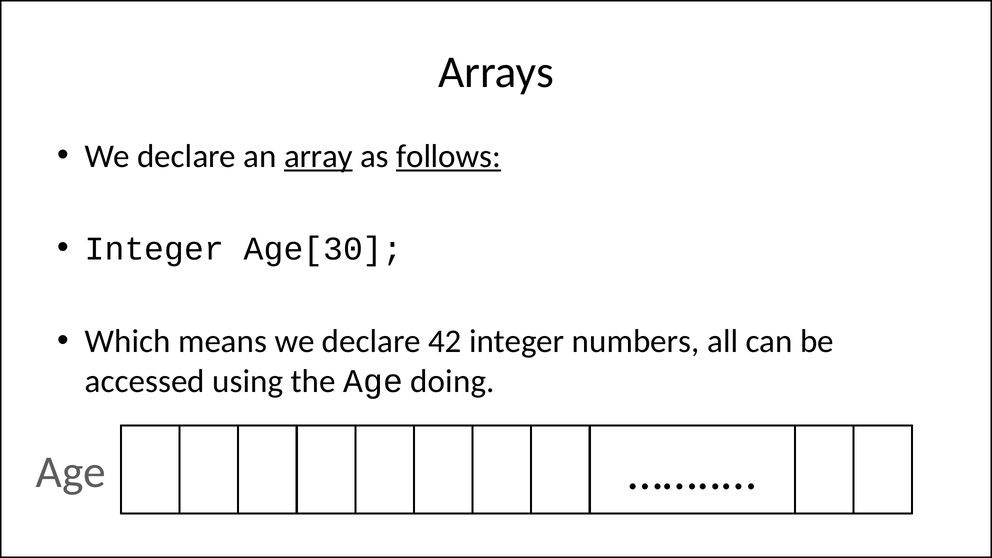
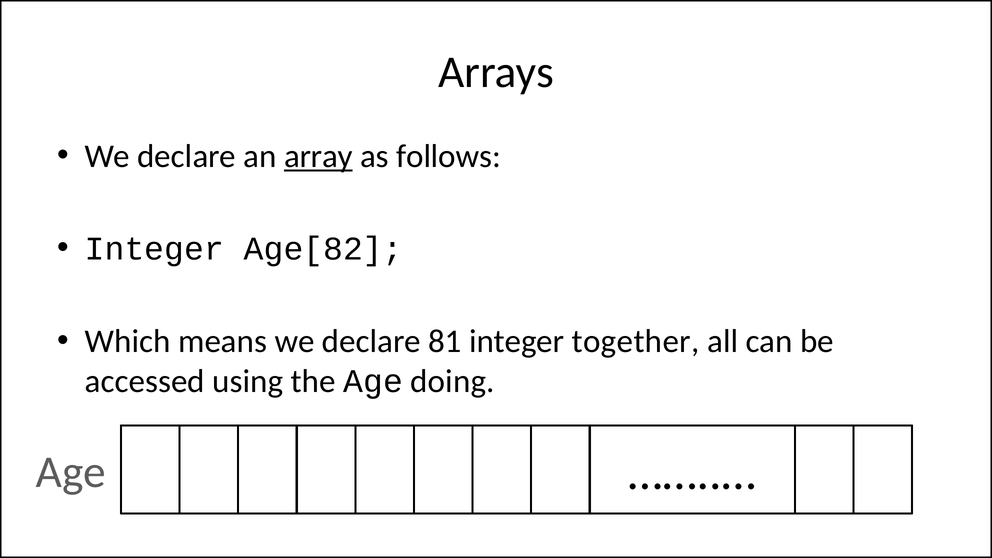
follows underline: present -> none
Age[30: Age[30 -> Age[82
42: 42 -> 81
numbers: numbers -> together
